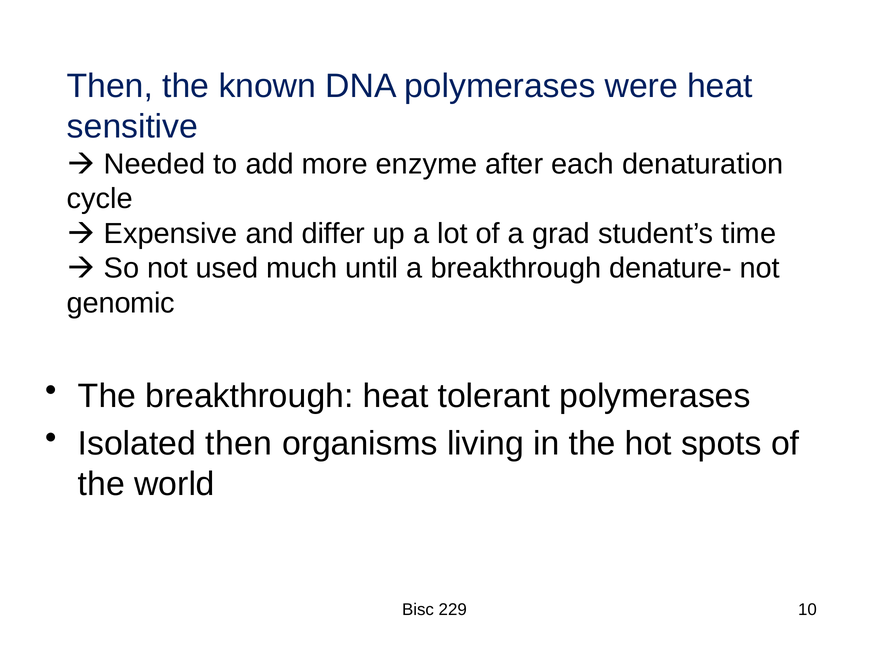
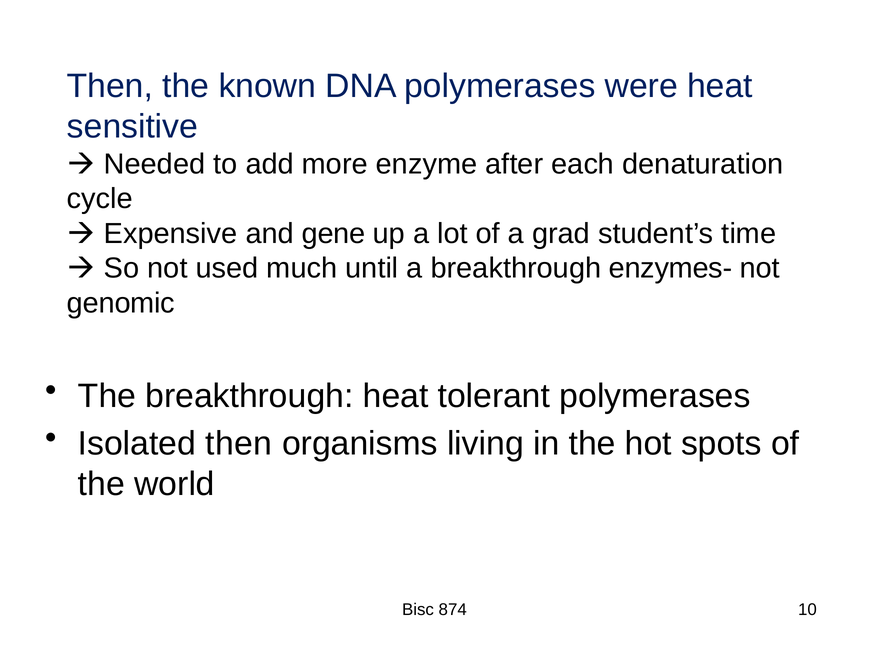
differ: differ -> gene
denature-: denature- -> enzymes-
229: 229 -> 874
